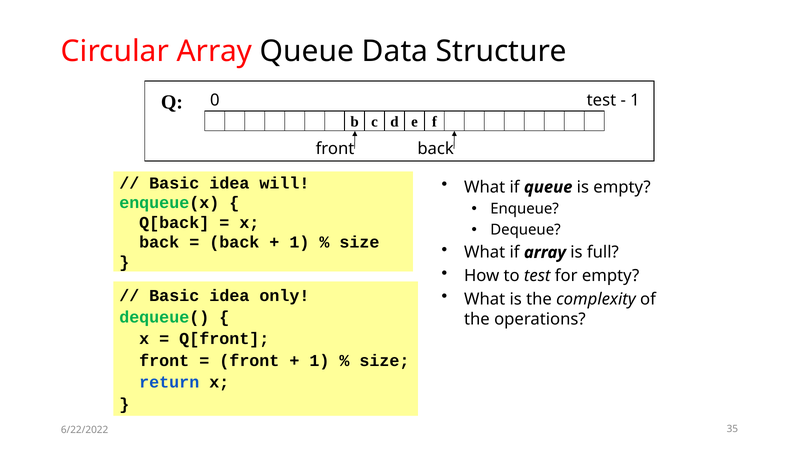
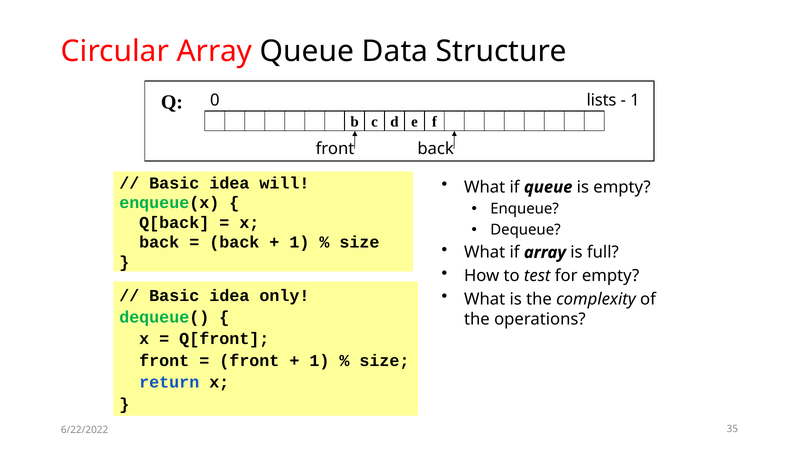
0 test: test -> lists
